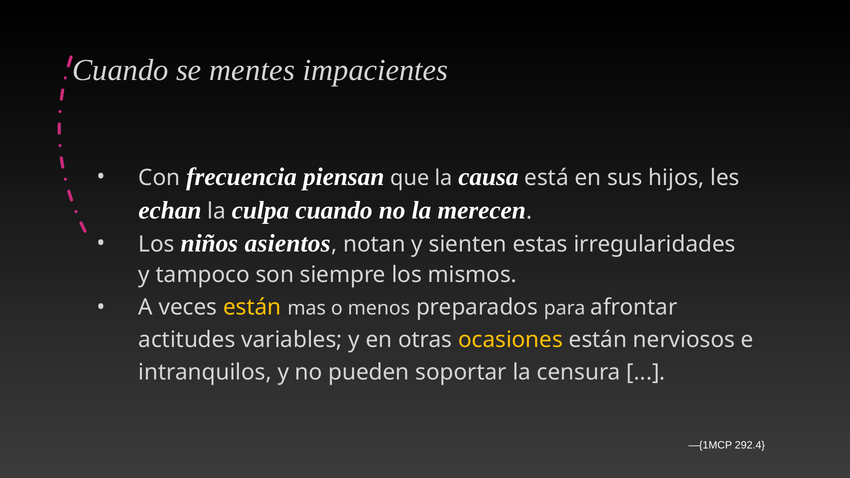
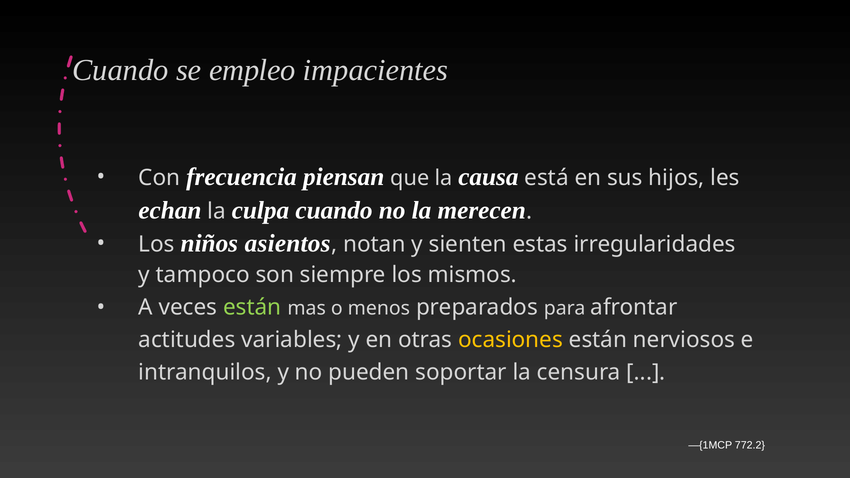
mentes: mentes -> empleo
están at (252, 307) colour: yellow -> light green
292.4: 292.4 -> 772.2
